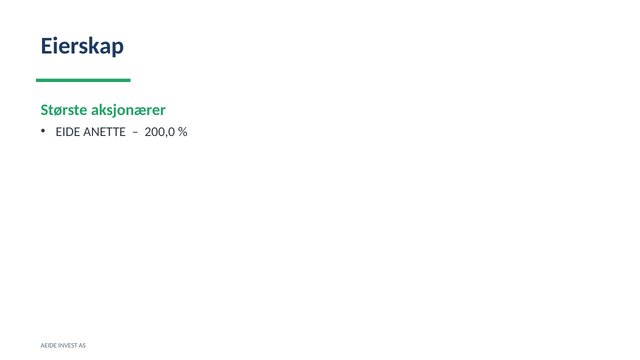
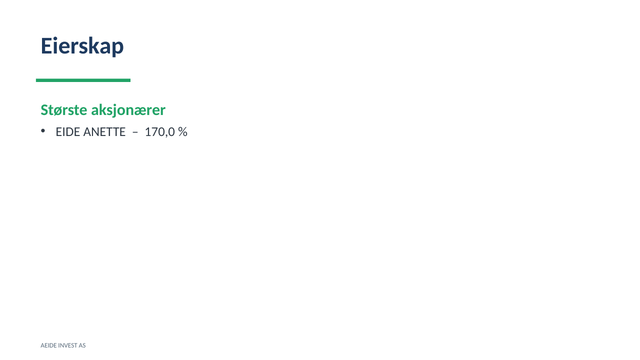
200,0: 200,0 -> 170,0
